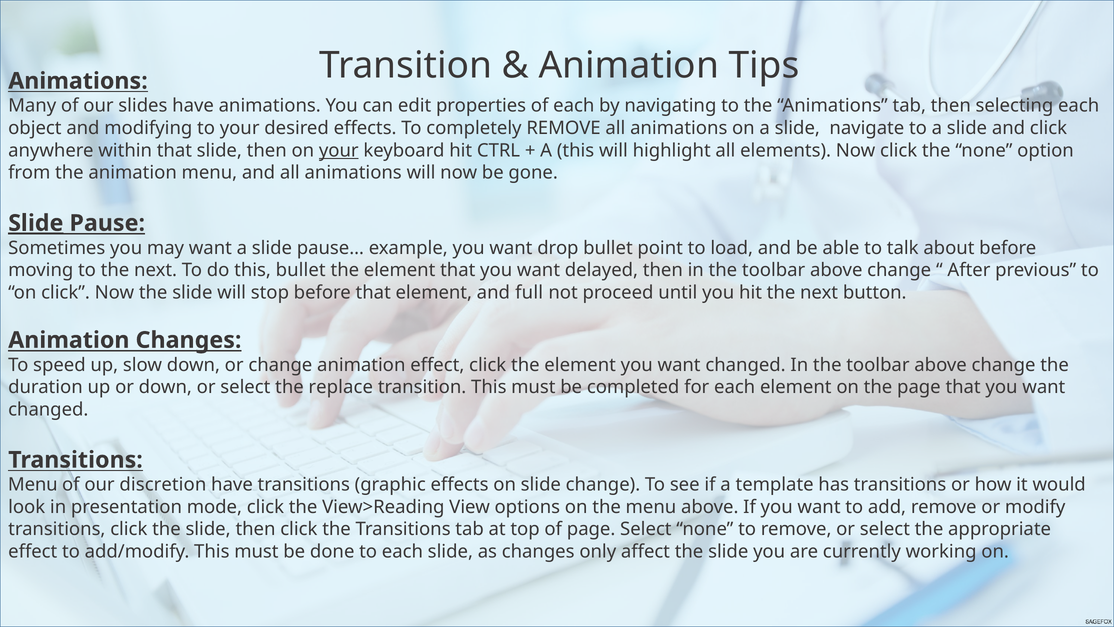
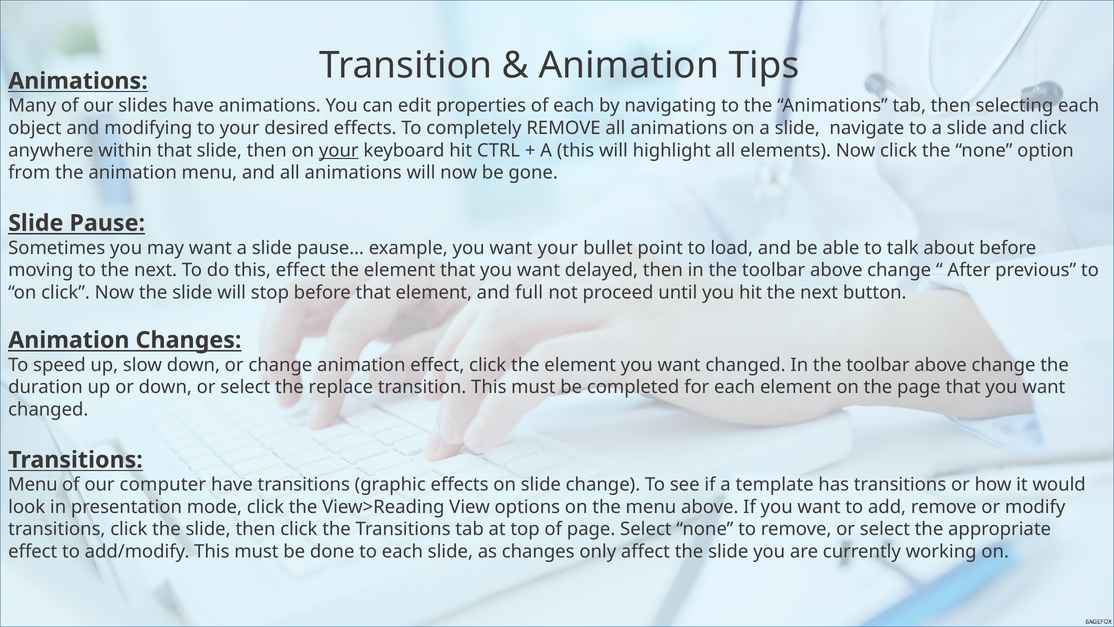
Slide at (36, 223) underline: present -> none
want drop: drop -> your
this bullet: bullet -> effect
discretion: discretion -> computer
